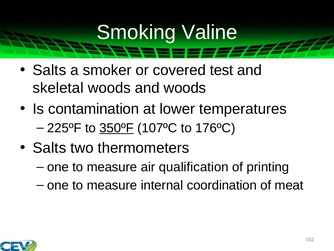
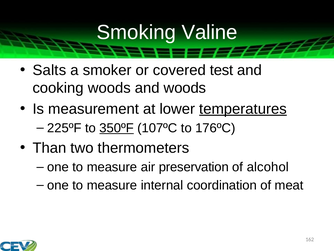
skeletal: skeletal -> cooking
contamination: contamination -> measurement
temperatures underline: none -> present
Salts at (49, 148): Salts -> Than
qualification: qualification -> preservation
printing: printing -> alcohol
